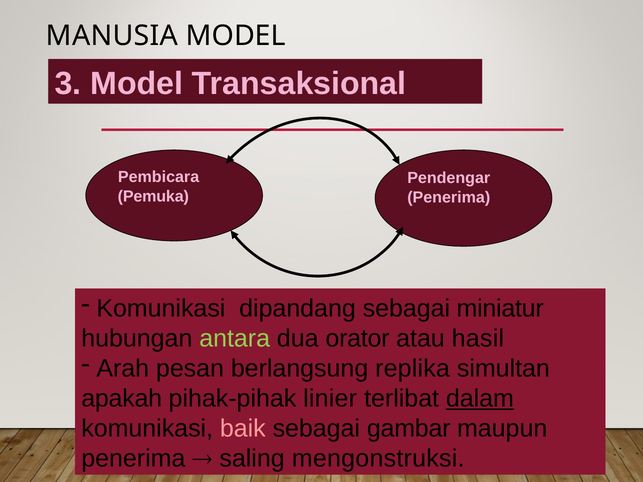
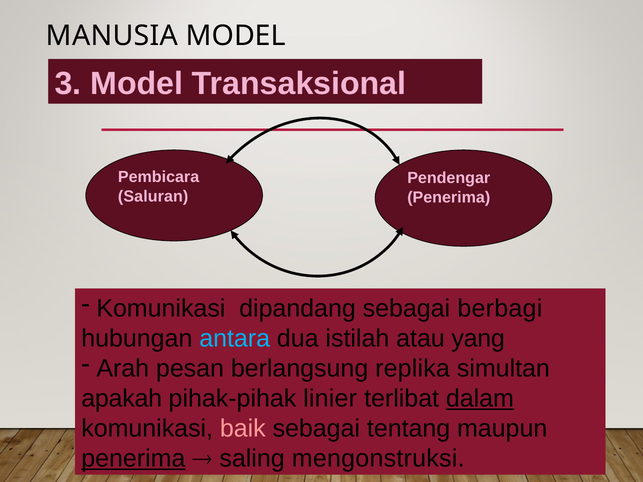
Pemuka: Pemuka -> Saluran
miniatur: miniatur -> berbagi
antara colour: light green -> light blue
orator: orator -> istilah
hasil: hasil -> yang
gambar: gambar -> tentang
penerima at (133, 459) underline: none -> present
